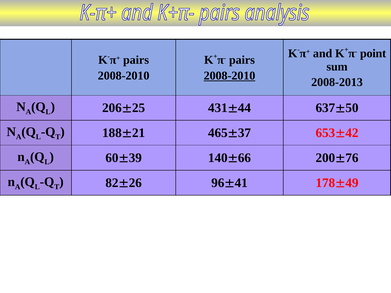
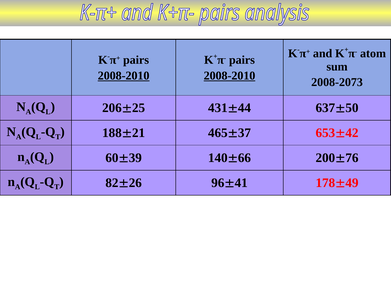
point: point -> atom
2008-2010 at (124, 76) underline: none -> present
2008-2013: 2008-2013 -> 2008-2073
